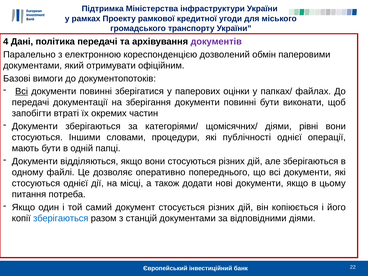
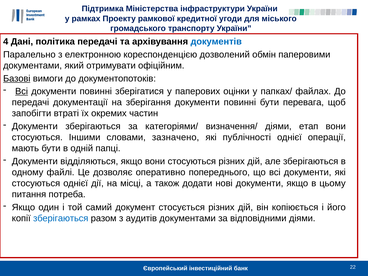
документів colour: purple -> blue
Базові underline: none -> present
виконати: виконати -> перевага
щомісячних/: щомісячних/ -> визначення/
рівні: рівні -> етап
процедури: процедури -> зазначено
станцій: станцій -> аудитів
